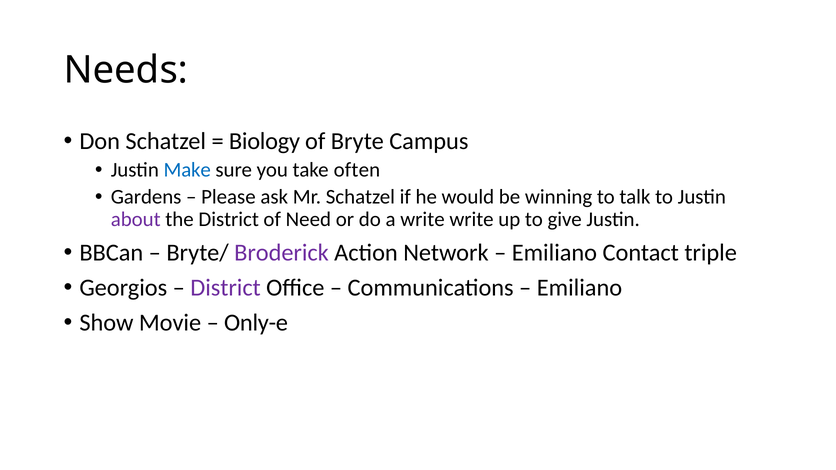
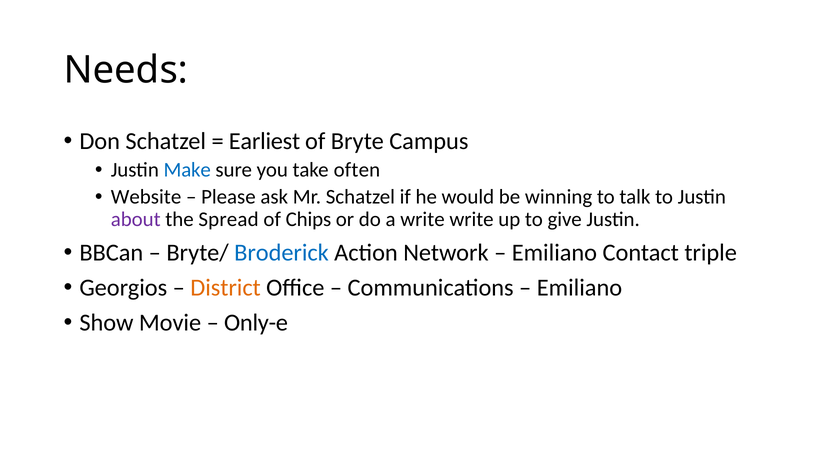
Biology: Biology -> Earliest
Gardens: Gardens -> Website
the District: District -> Spread
Need: Need -> Chips
Broderick colour: purple -> blue
District at (226, 288) colour: purple -> orange
